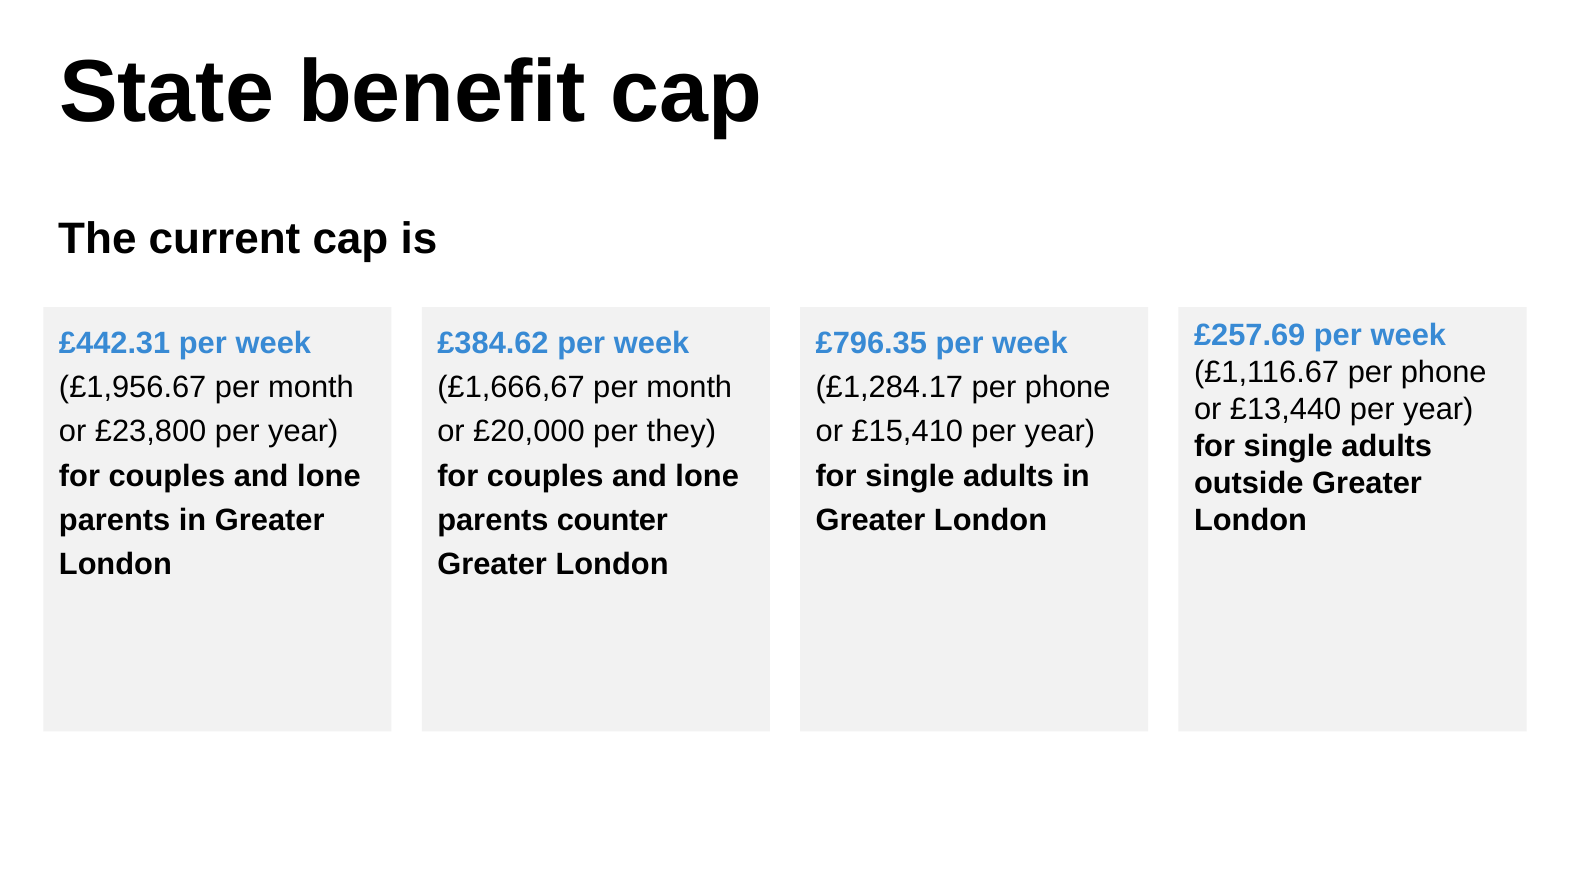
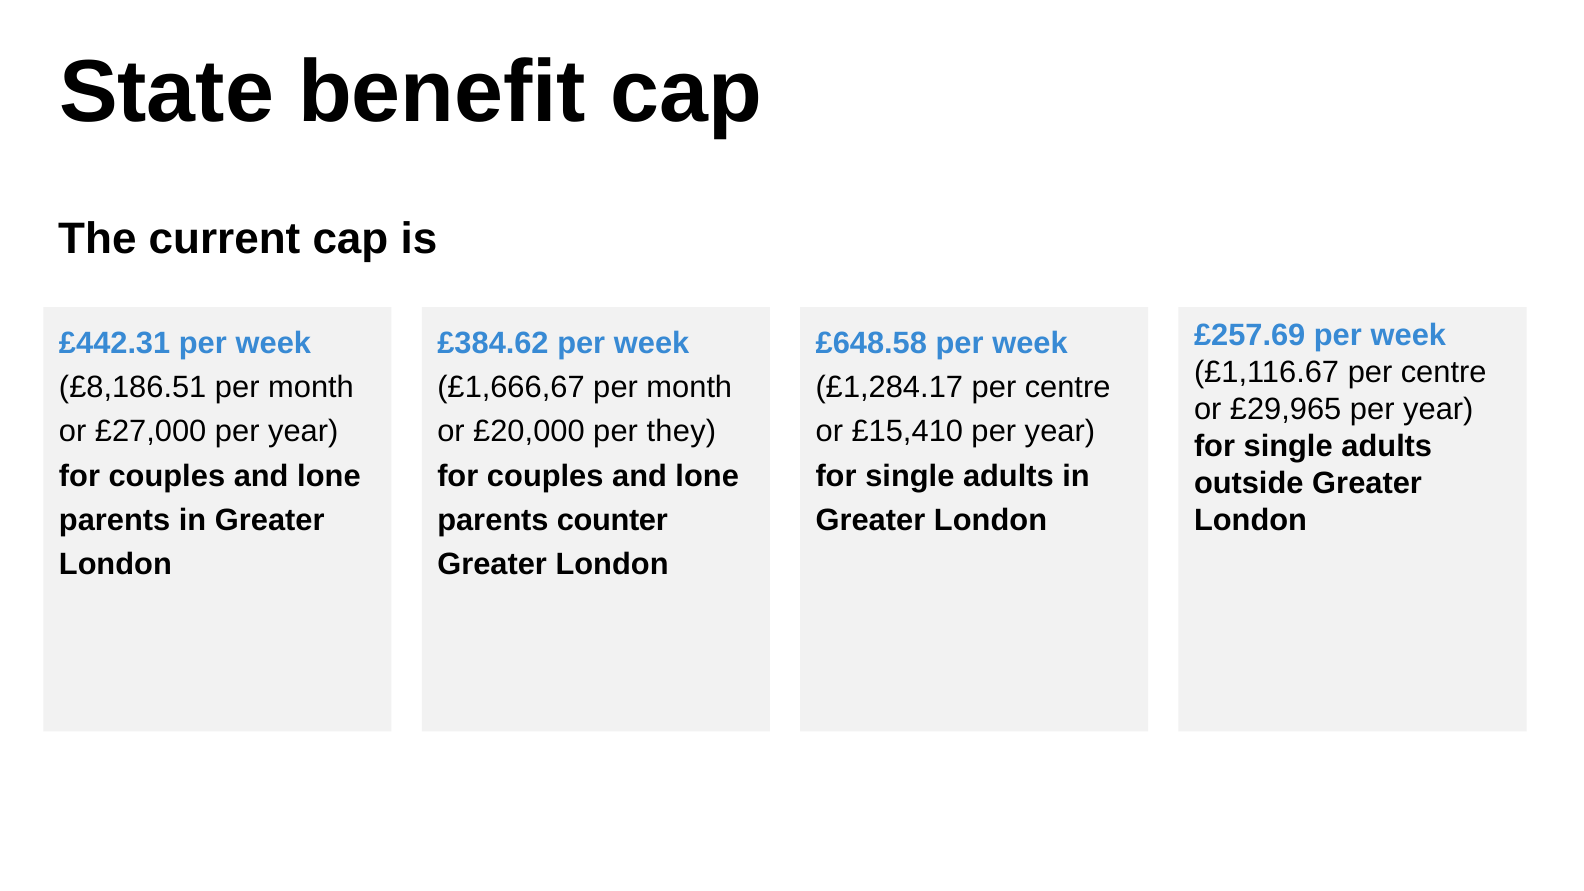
£796.35: £796.35 -> £648.58
£1,116.67 per phone: phone -> centre
£1,956.67: £1,956.67 -> £8,186.51
£1,284.17 per phone: phone -> centre
£13,440: £13,440 -> £29,965
£23,800: £23,800 -> £27,000
